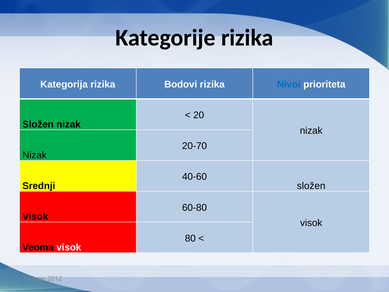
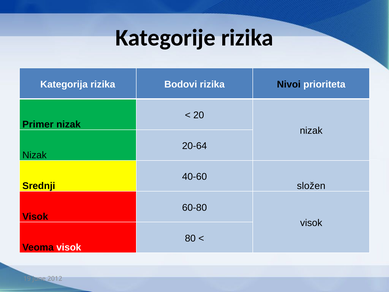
Nivoi colour: blue -> black
Složen at (38, 124): Složen -> Primer
20-70: 20-70 -> 20-64
